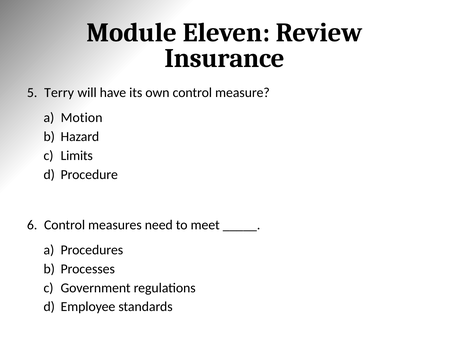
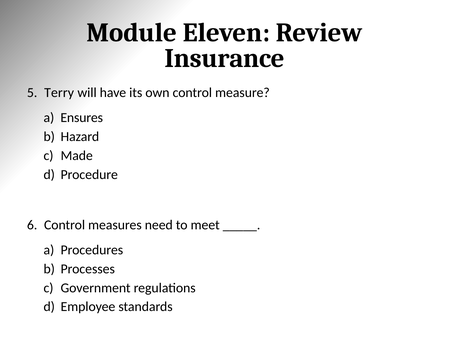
Motion: Motion -> Ensures
Limits: Limits -> Made
